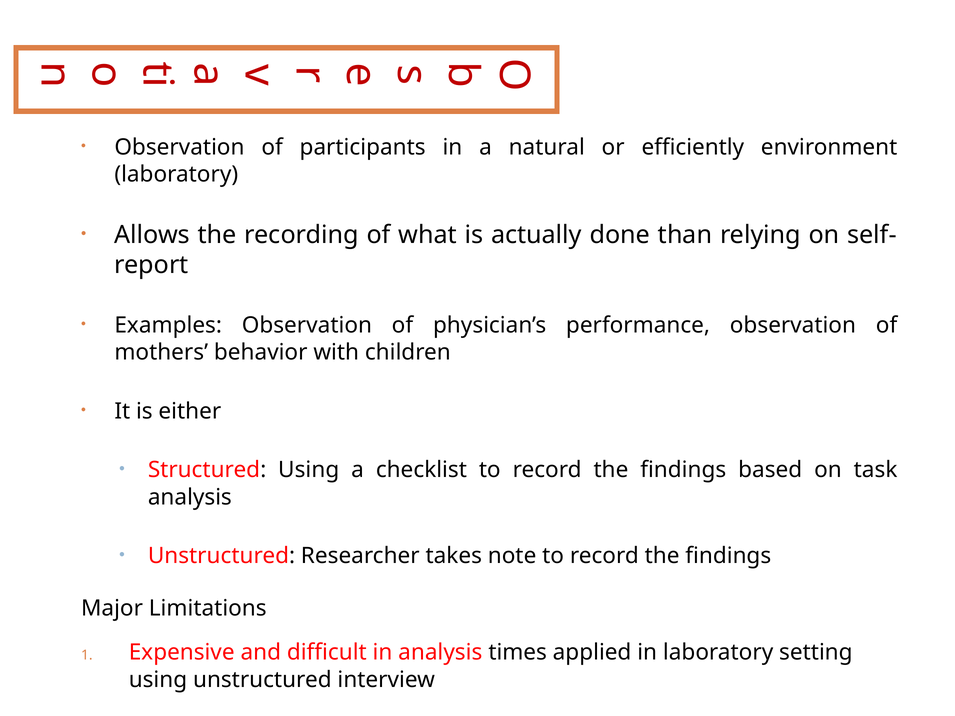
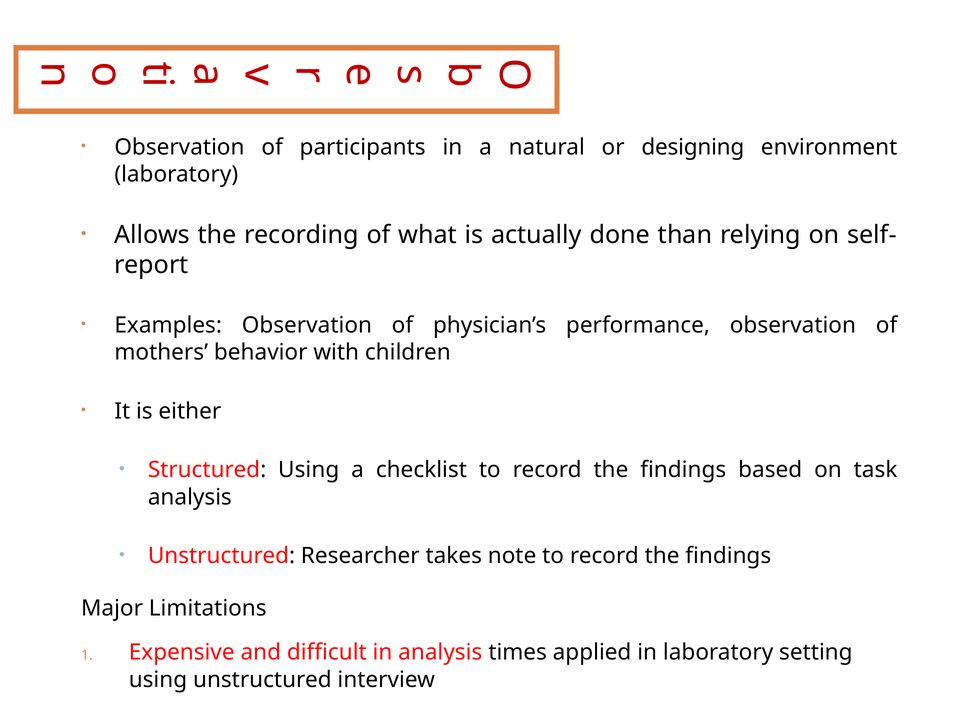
efficiently: efficiently -> designing
